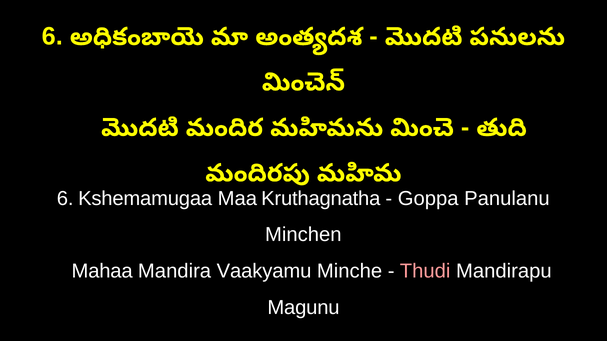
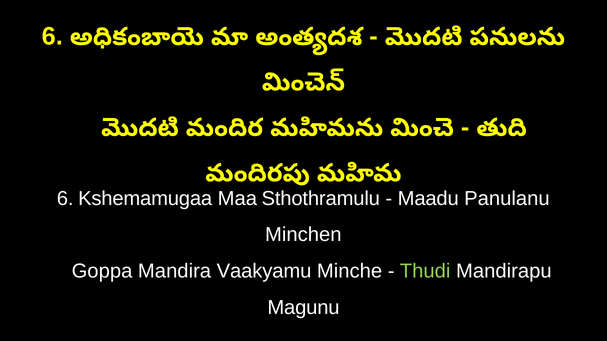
Kruthagnatha: Kruthagnatha -> Sthothramulu
Goppa: Goppa -> Maadu
Mahaa: Mahaa -> Goppa
Thudi colour: pink -> light green
